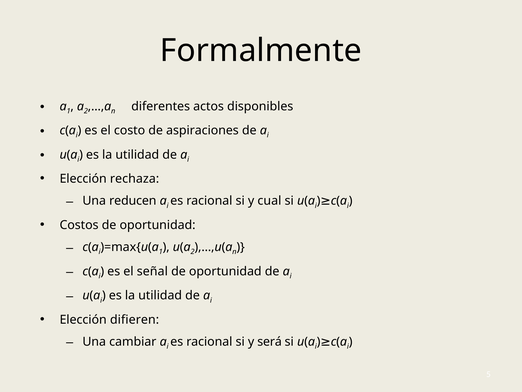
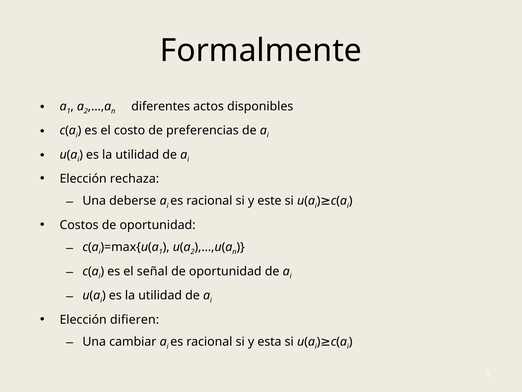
aspiraciones: aspiraciones -> preferencias
reducen: reducen -> deberse
cual: cual -> este
será: será -> esta
